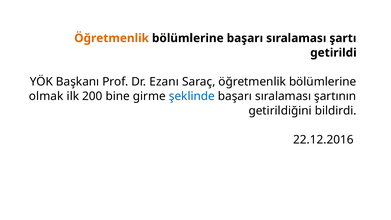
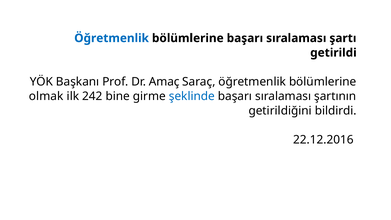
Öğretmenlik at (112, 38) colour: orange -> blue
Ezanı: Ezanı -> Amaç
200: 200 -> 242
